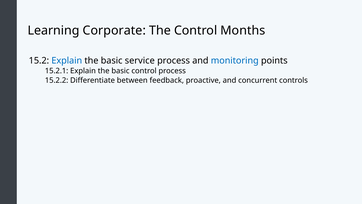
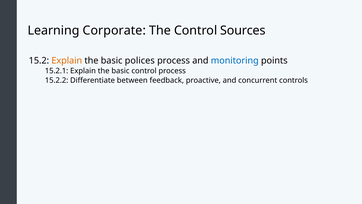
Months: Months -> Sources
Explain at (67, 60) colour: blue -> orange
service: service -> polices
